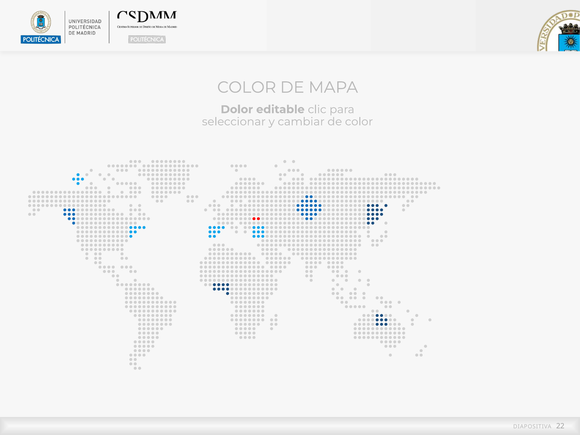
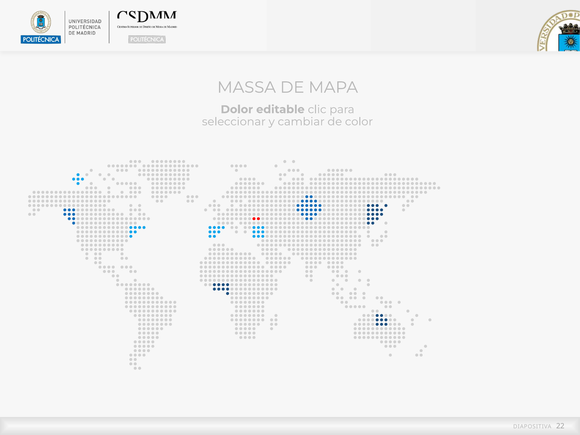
COLOR at (247, 87): COLOR -> MASSA
